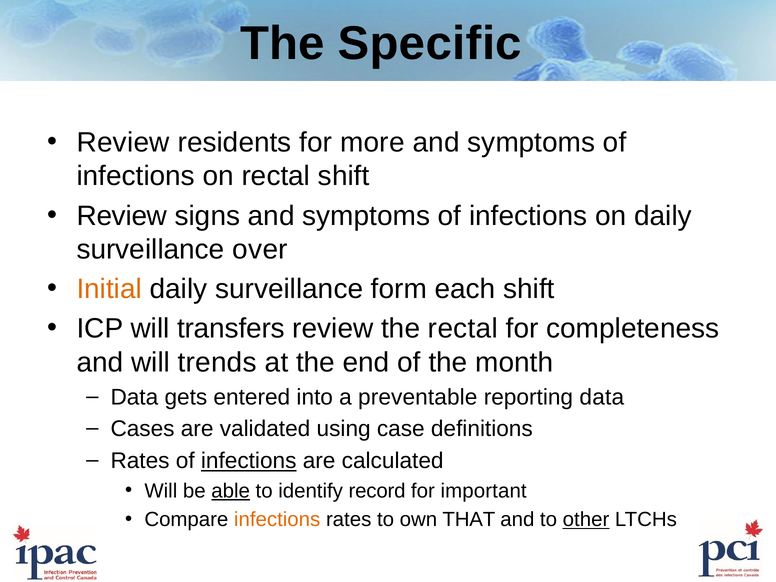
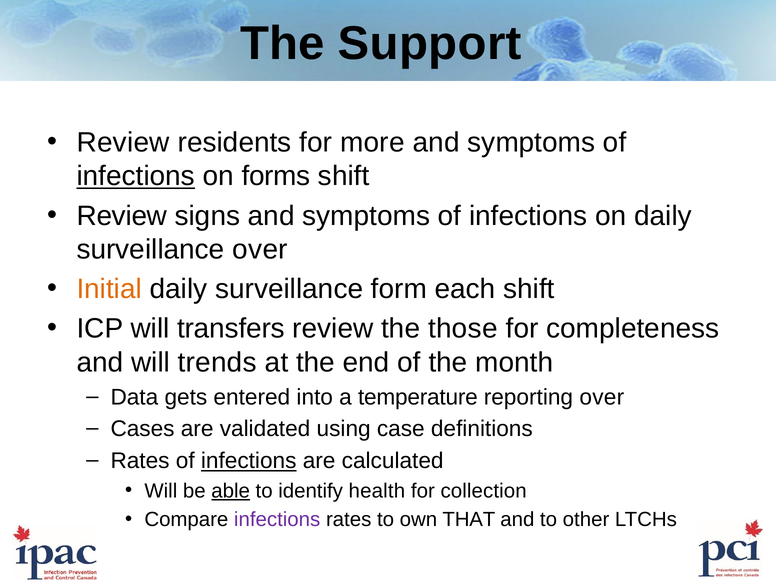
Specific: Specific -> Support
infections at (136, 176) underline: none -> present
on rectal: rectal -> forms
the rectal: rectal -> those
preventable: preventable -> temperature
reporting data: data -> over
record: record -> health
important: important -> collection
infections at (277, 520) colour: orange -> purple
other underline: present -> none
